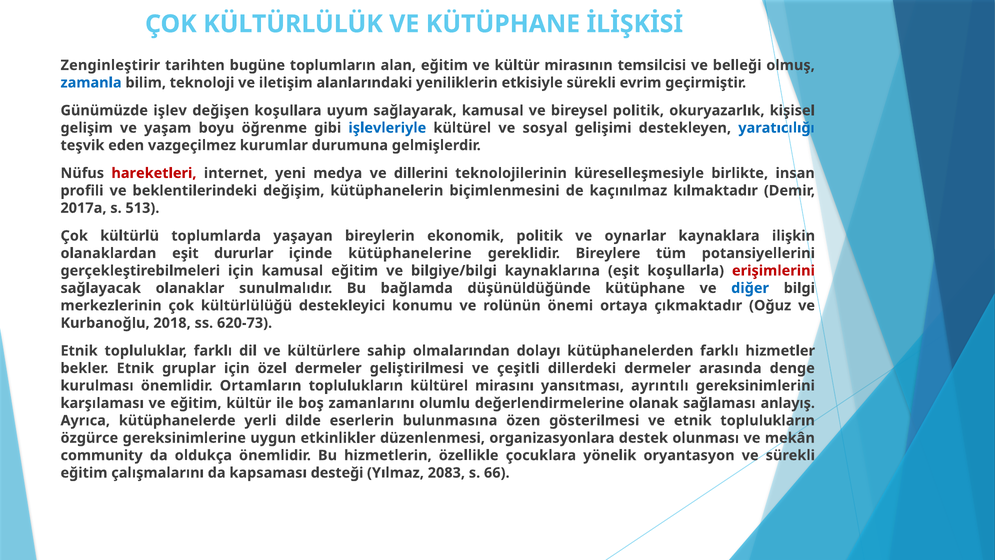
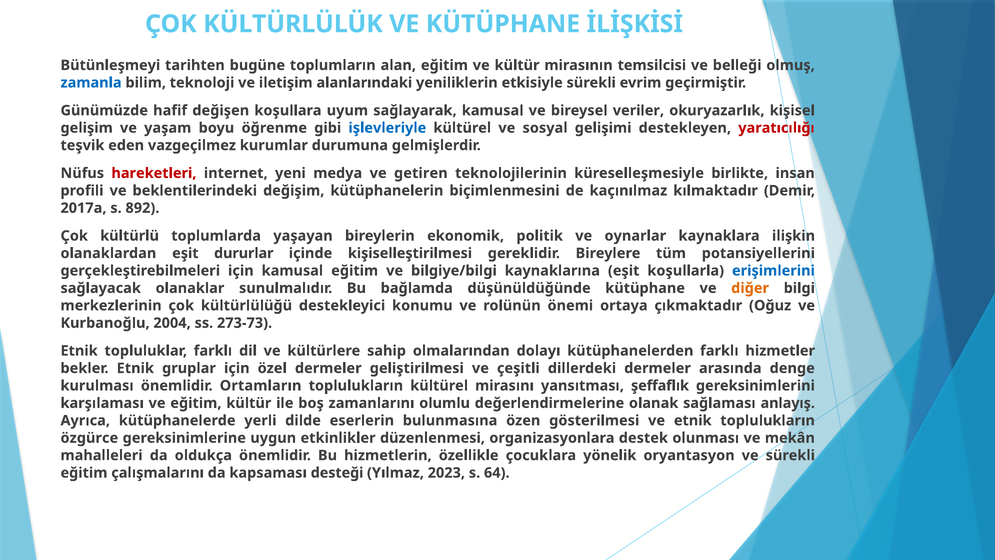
Zenginleştirir: Zenginleştirir -> Bütünleşmeyi
işlev: işlev -> hafif
bireysel politik: politik -> veriler
yaratıcılığı colour: blue -> red
dillerini: dillerini -> getiren
513: 513 -> 892
kütüphanelerine: kütüphanelerine -> kişiselleştirilmesi
erişimlerini colour: red -> blue
diğer colour: blue -> orange
2018: 2018 -> 2004
620-73: 620-73 -> 273-73
ayrıntılı: ayrıntılı -> şeffaflık
community: community -> mahalleleri
2083: 2083 -> 2023
66: 66 -> 64
